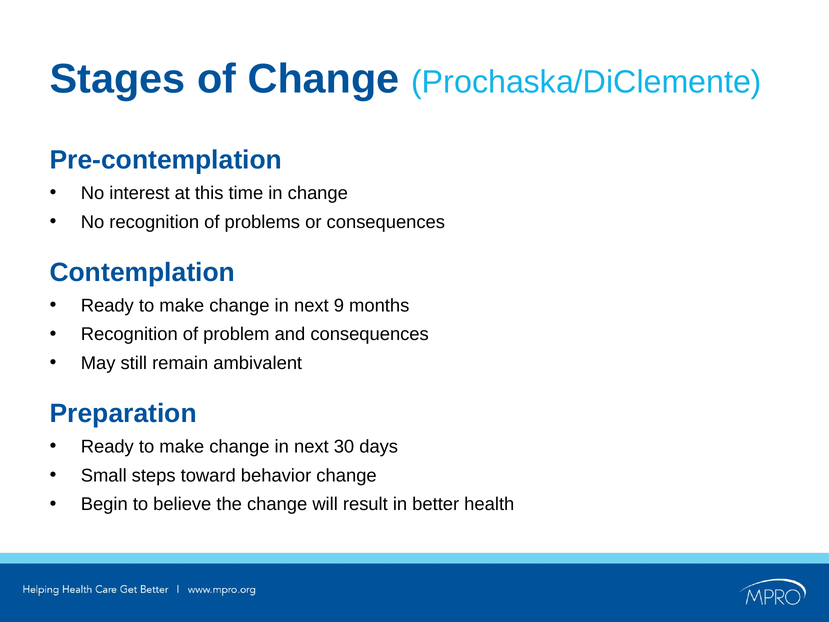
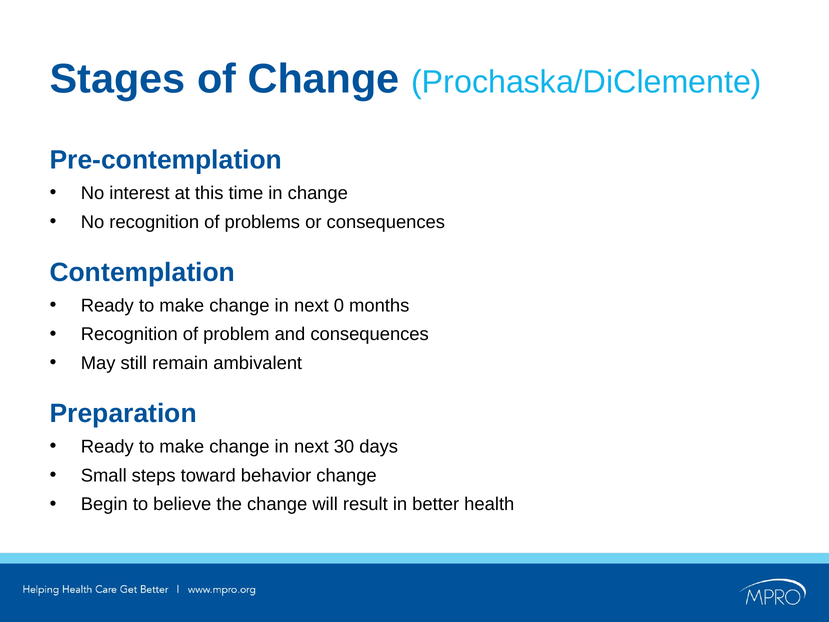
9: 9 -> 0
